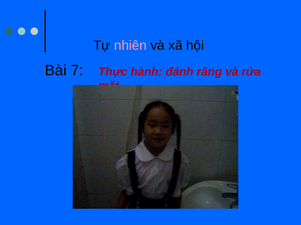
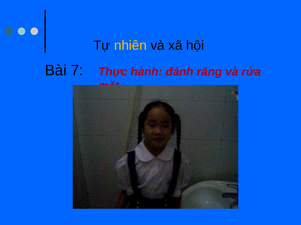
nhiên colour: pink -> yellow
